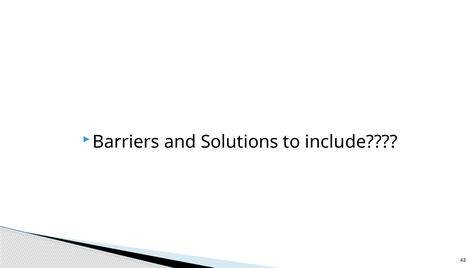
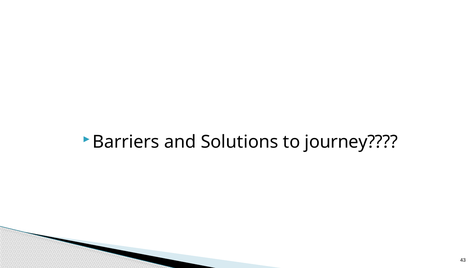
include: include -> journey
